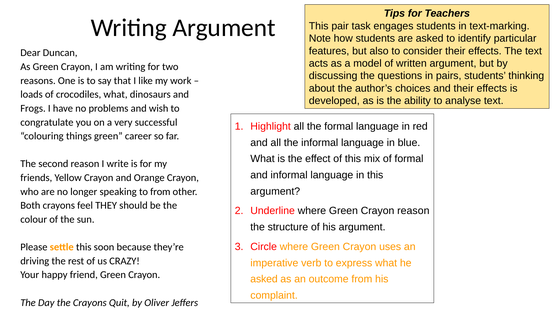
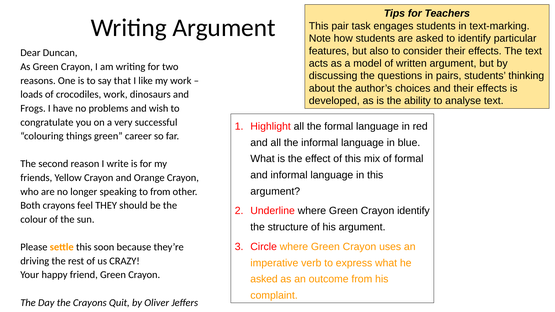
crocodiles what: what -> work
Crayon reason: reason -> identify
